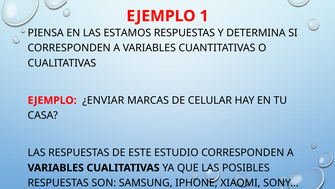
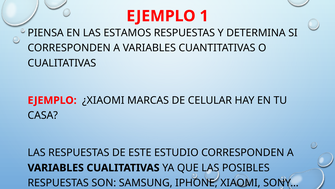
¿ENVIAR: ¿ENVIAR -> ¿XIAOMI
